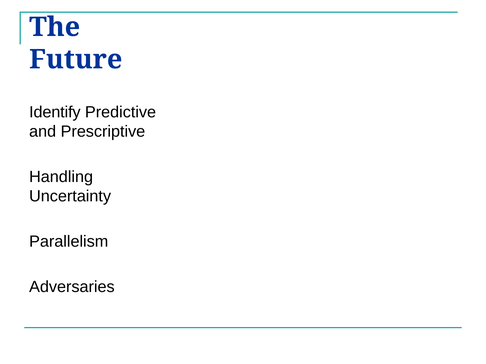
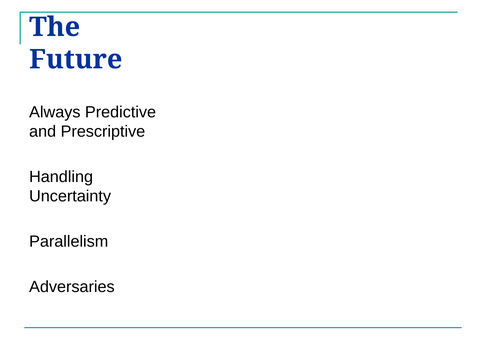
Identify: Identify -> Always
